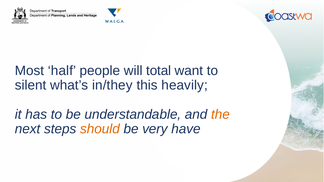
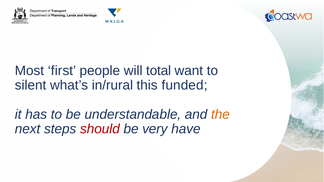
half: half -> first
in/they: in/they -> in/rural
heavily: heavily -> funded
should colour: orange -> red
